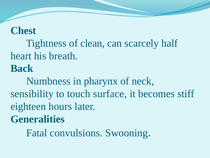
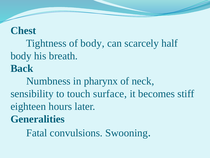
of clean: clean -> body
heart at (21, 56): heart -> body
